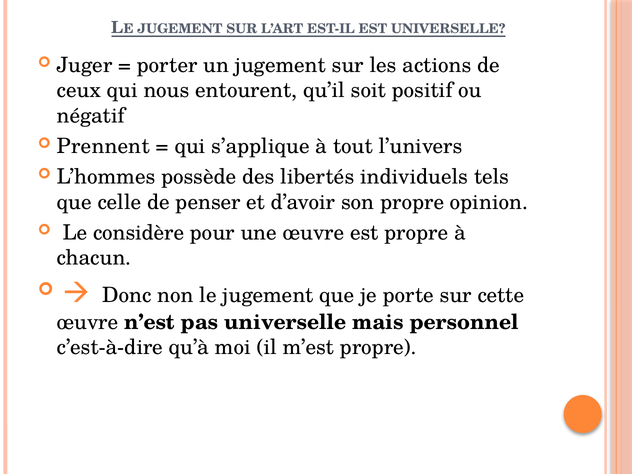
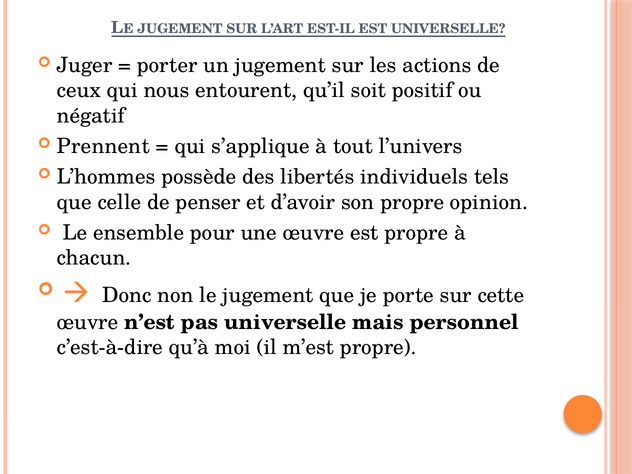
considère: considère -> ensemble
